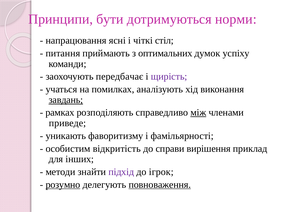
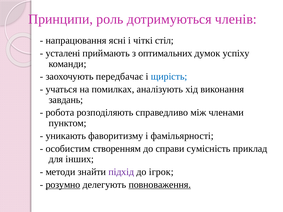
бути: бути -> роль
норми: норми -> членів
питання: питання -> усталені
щирість colour: purple -> blue
завдань underline: present -> none
рамках: рамках -> робота
між underline: present -> none
приведе: приведе -> пунктом
відкритість: відкритість -> створенням
вирішення: вирішення -> сумісність
